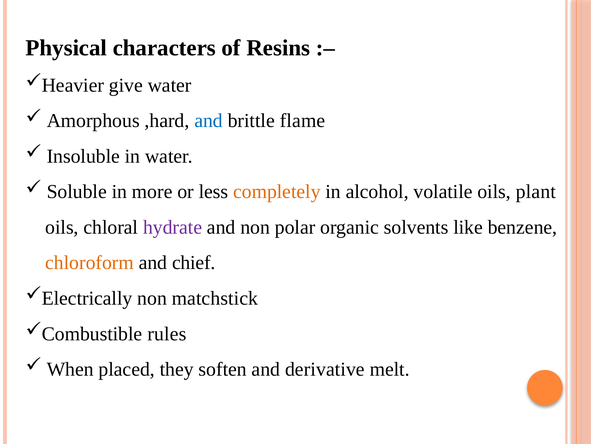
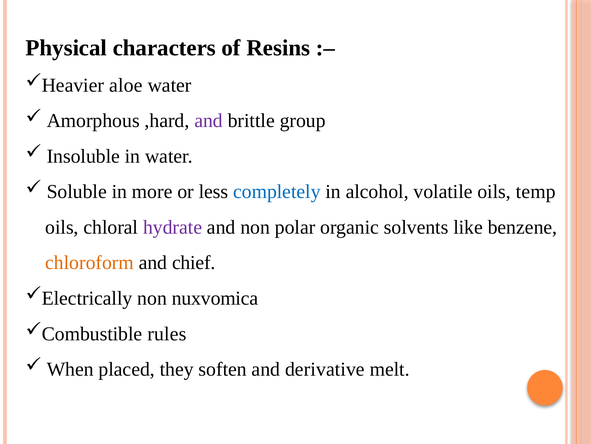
give: give -> aloe
and at (209, 121) colour: blue -> purple
flame: flame -> group
completely colour: orange -> blue
plant: plant -> temp
matchstick: matchstick -> nuxvomica
